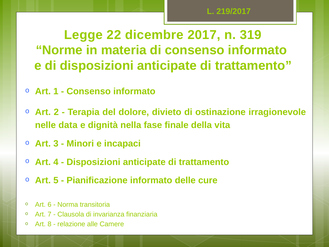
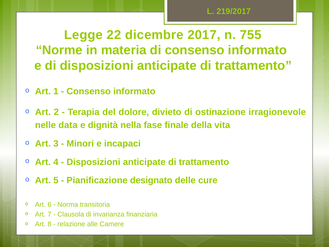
319: 319 -> 755
Pianificazione informato: informato -> designato
